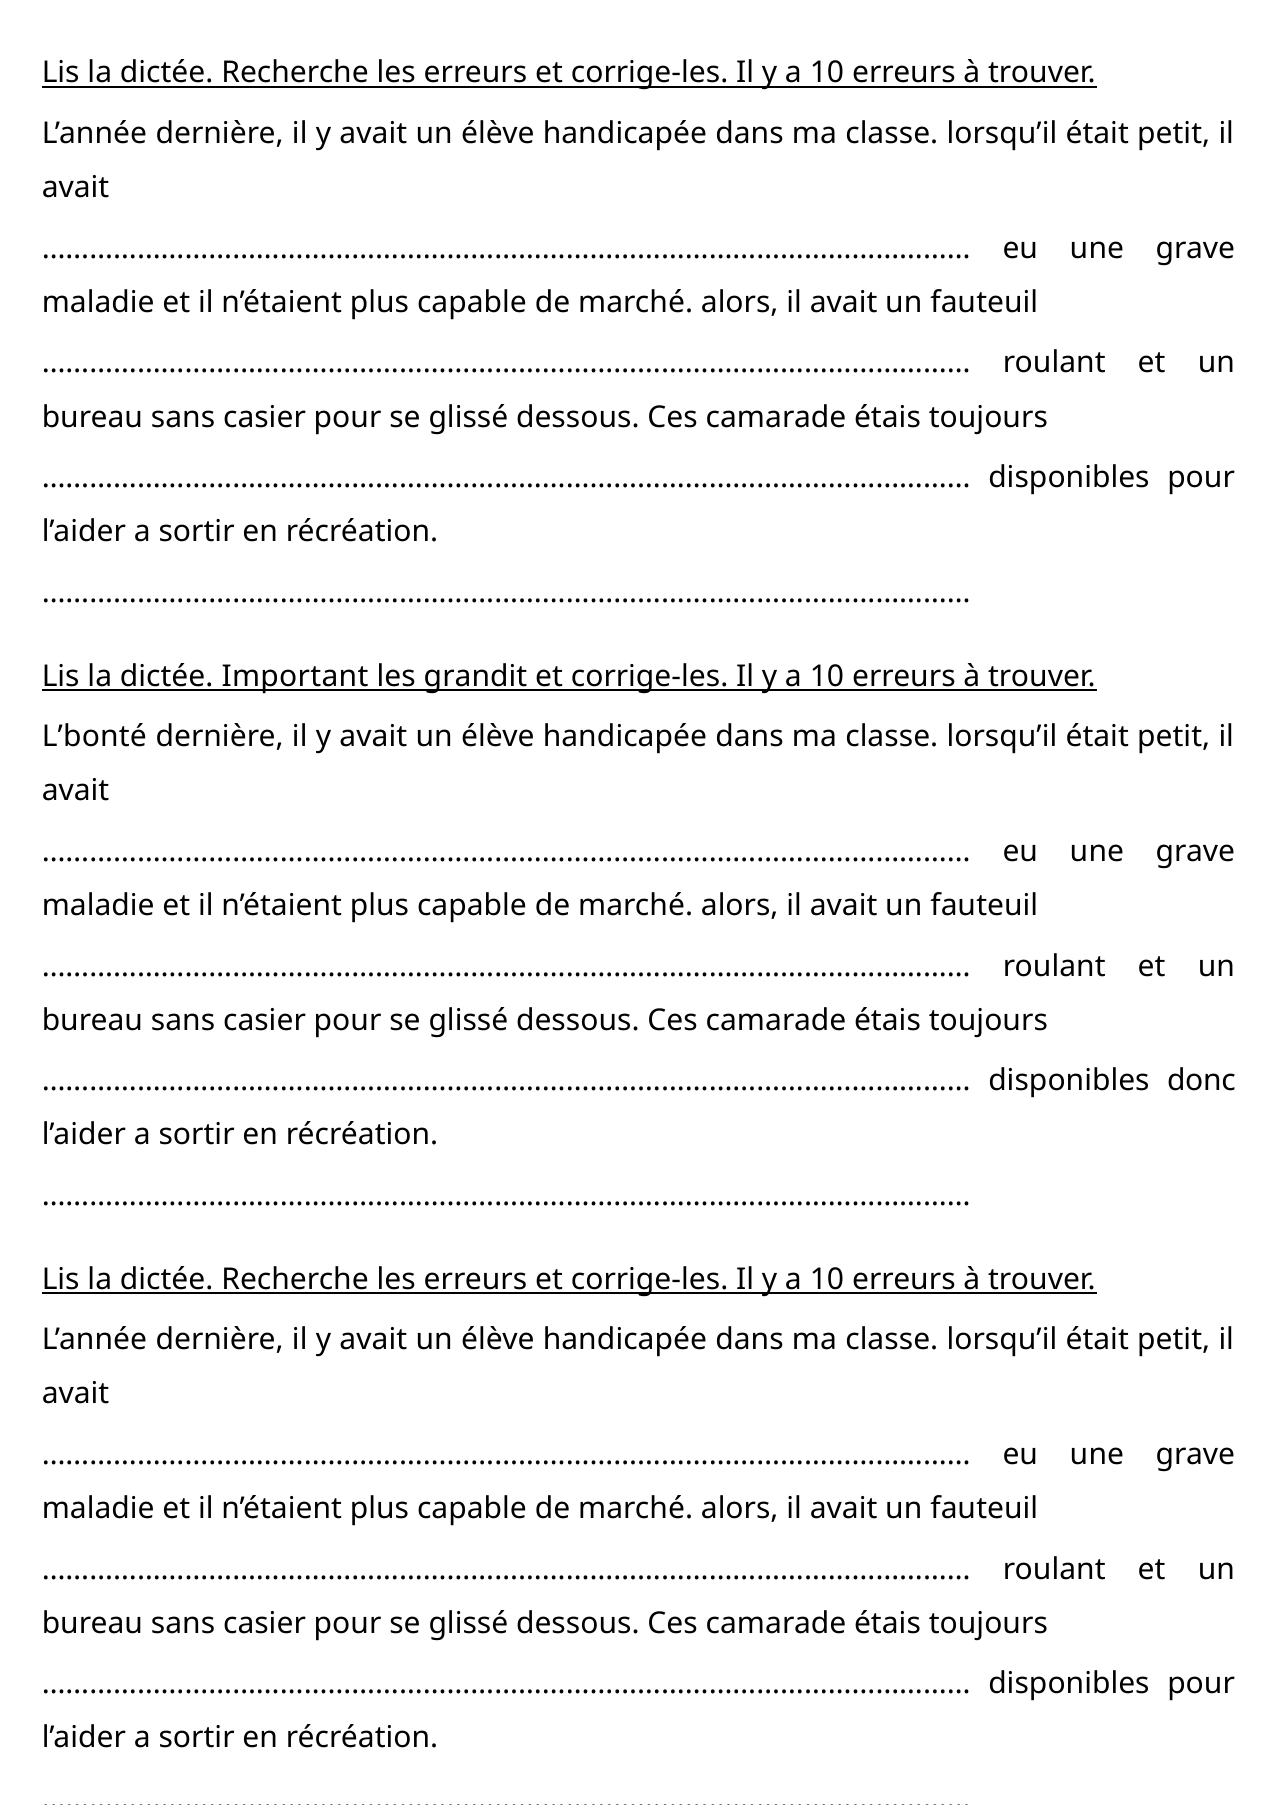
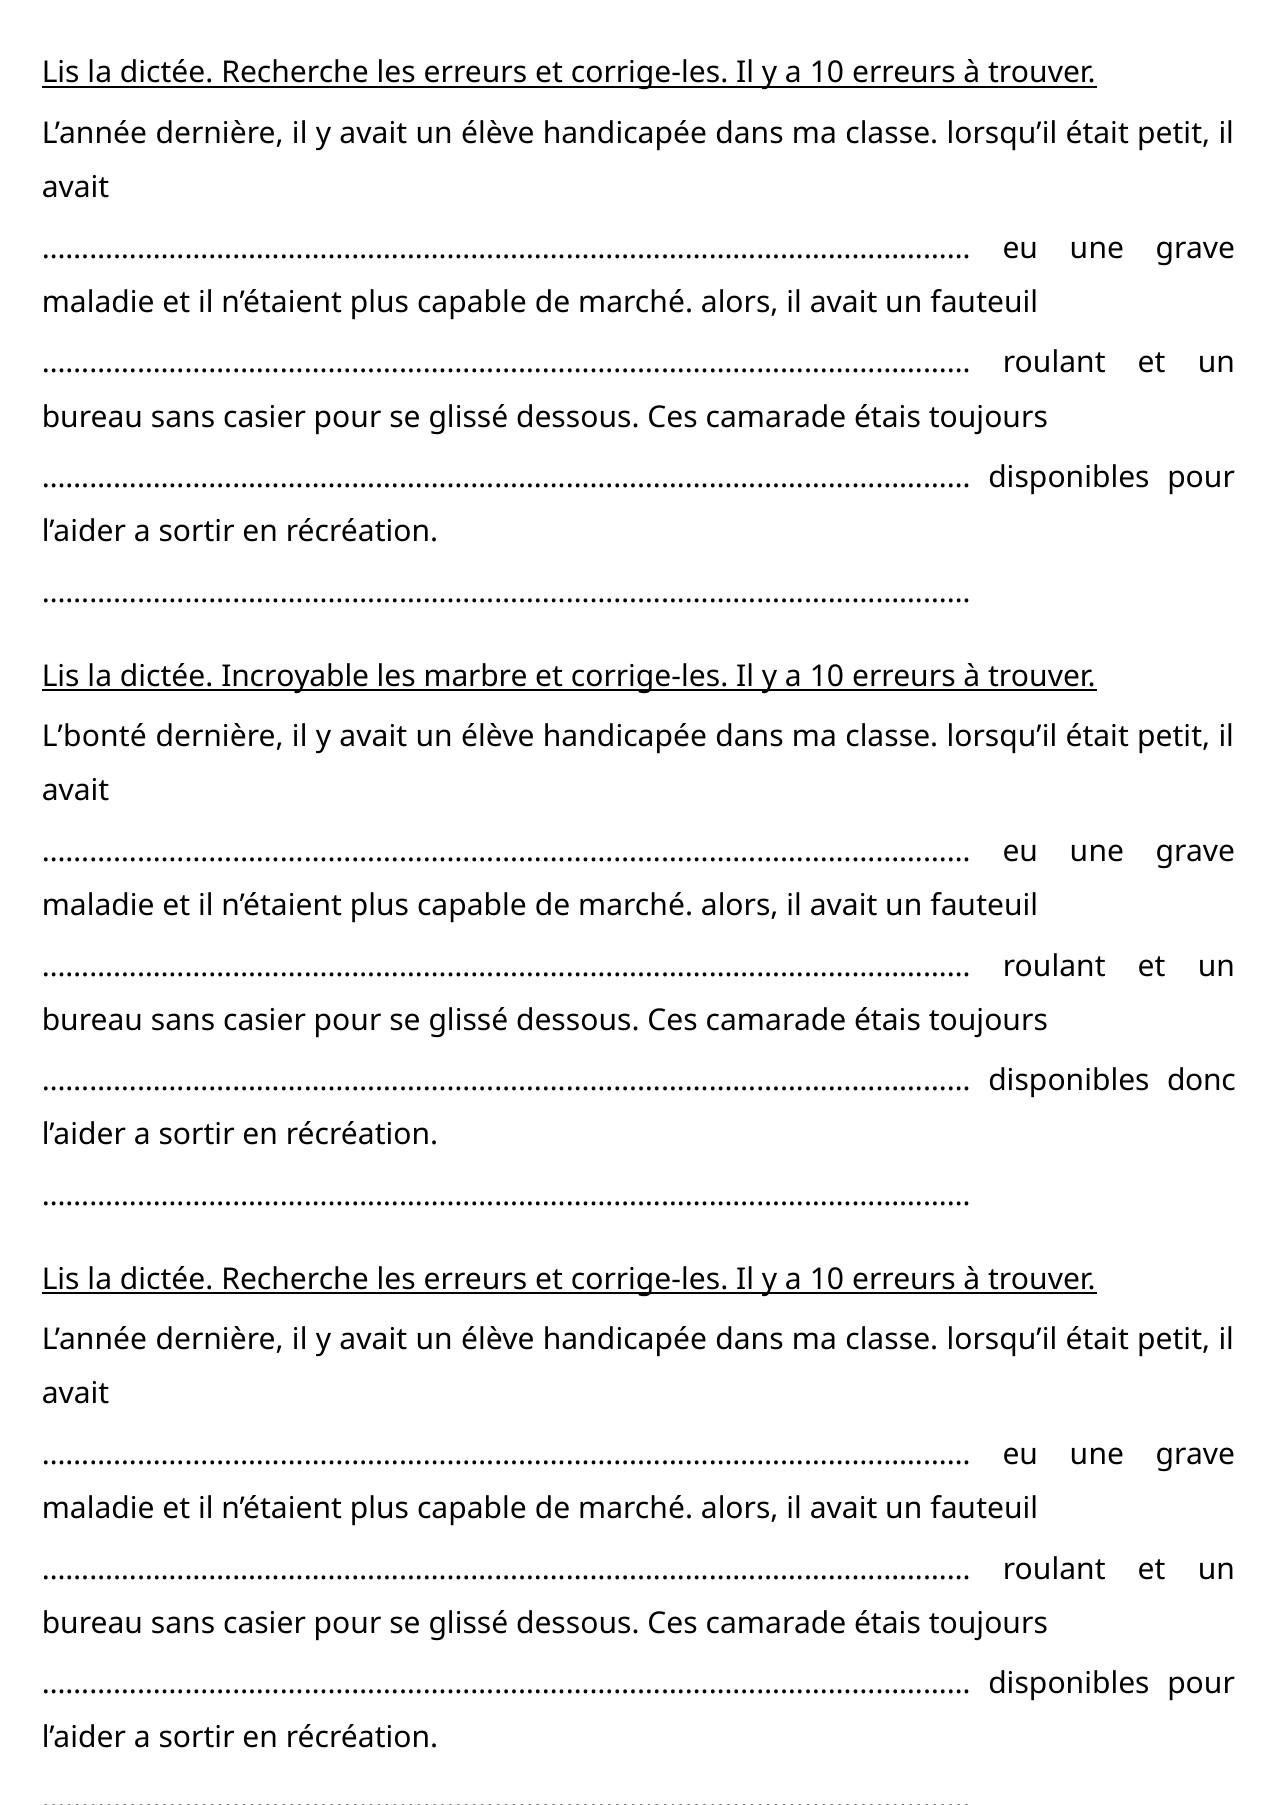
Important: Important -> Incroyable
grandit: grandit -> marbre
